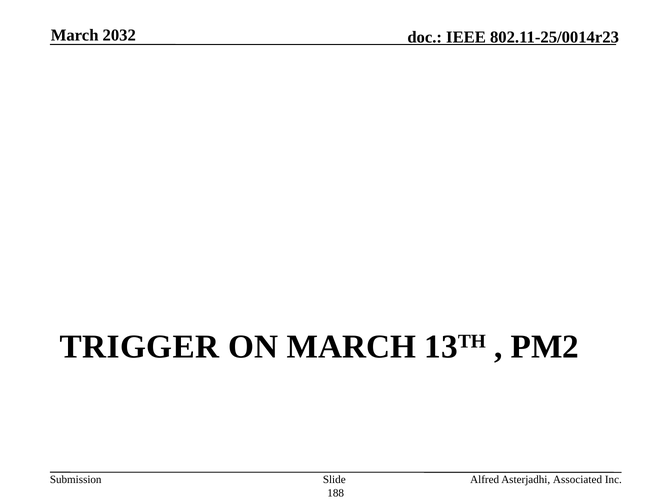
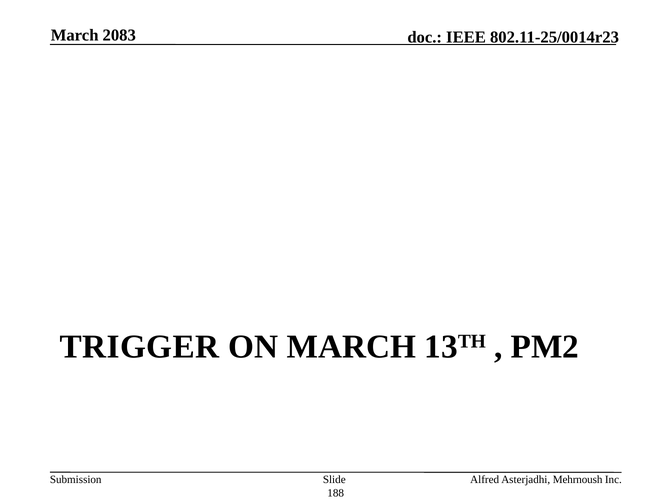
2032: 2032 -> 2083
Associated: Associated -> Mehrnoush
